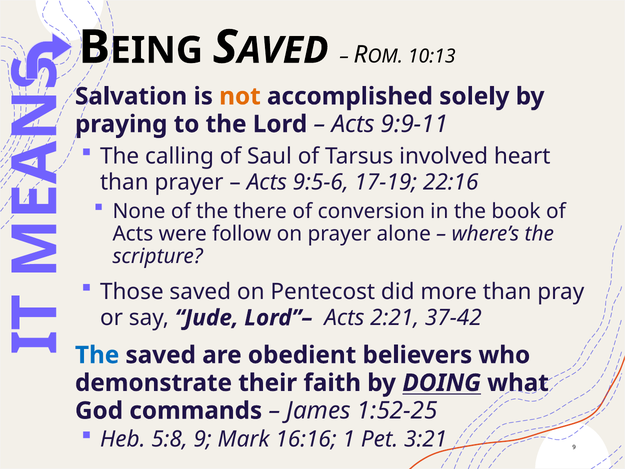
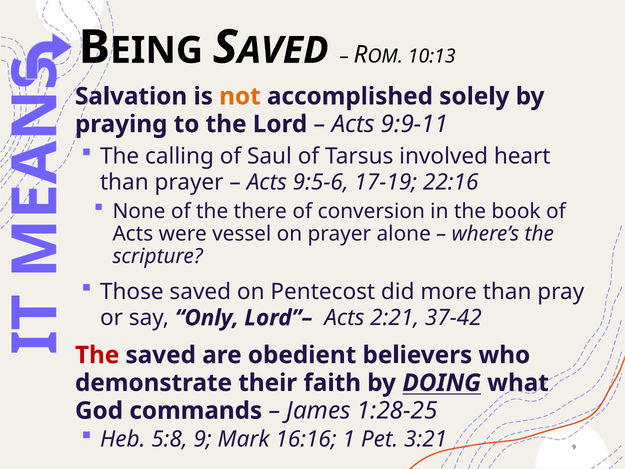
follow: follow -> vessel
Jude: Jude -> Only
The at (97, 355) colour: blue -> red
1:52-25: 1:52-25 -> 1:28-25
